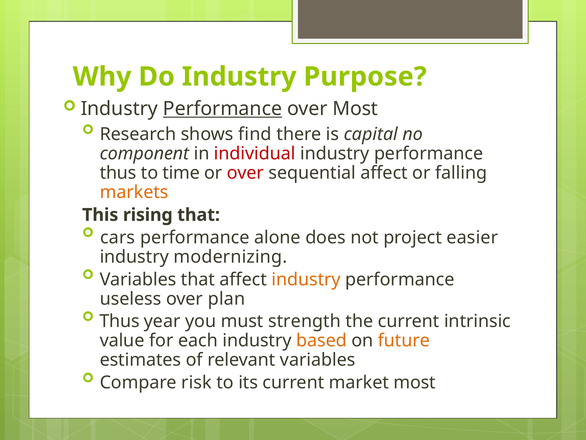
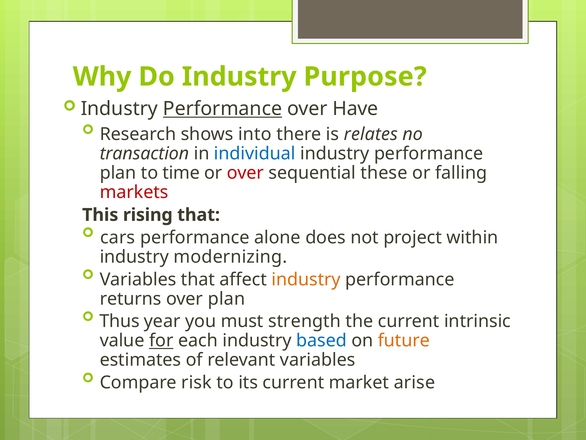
over Most: Most -> Have
find: find -> into
capital: capital -> relates
component: component -> transaction
individual colour: red -> blue
thus at (118, 173): thus -> plan
sequential affect: affect -> these
markets colour: orange -> red
easier: easier -> within
useless: useless -> returns
for underline: none -> present
based colour: orange -> blue
market most: most -> arise
